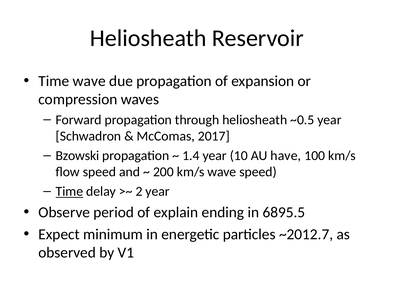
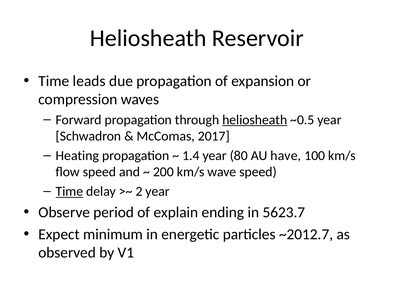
Time wave: wave -> leads
heliosheath at (255, 120) underline: none -> present
Bzowski: Bzowski -> Heating
10: 10 -> 80
6895.5: 6895.5 -> 5623.7
